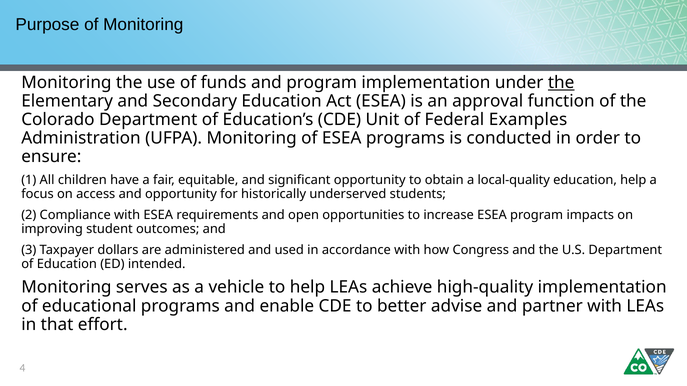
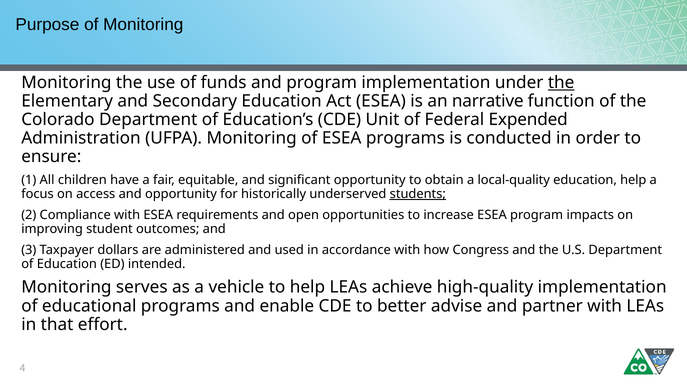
approval: approval -> narrative
Examples: Examples -> Expended
students underline: none -> present
